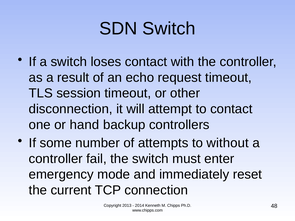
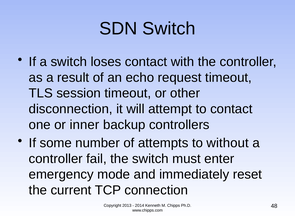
hand: hand -> inner
